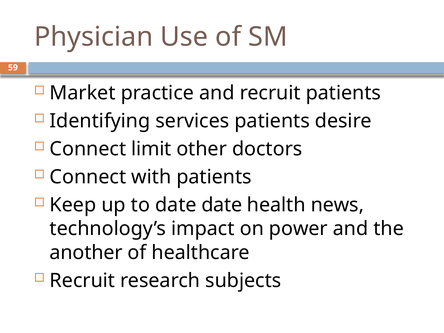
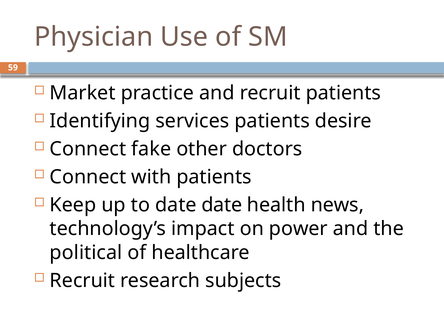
limit: limit -> fake
another: another -> political
